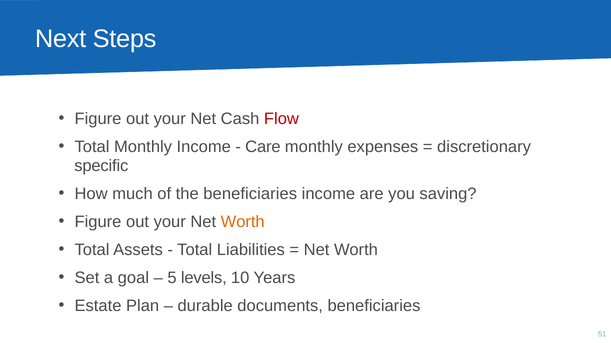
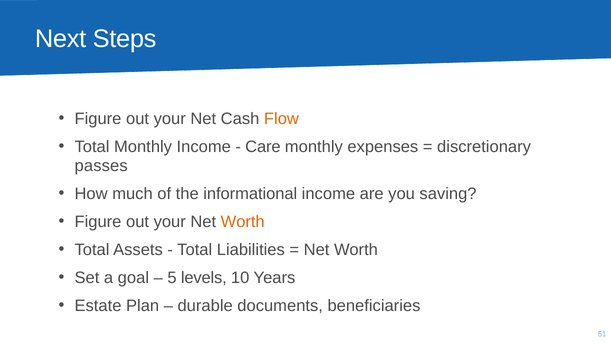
Flow colour: red -> orange
specific: specific -> passes
the beneficiaries: beneficiaries -> informational
